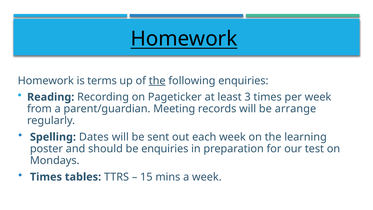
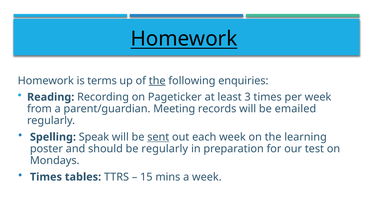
arrange: arrange -> emailed
Dates: Dates -> Speak
sent underline: none -> present
be enquiries: enquiries -> regularly
